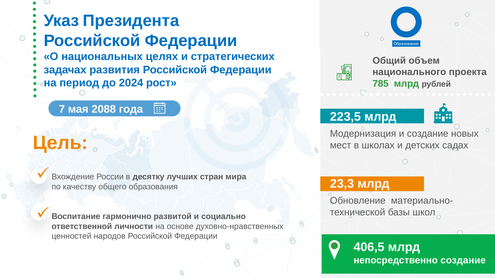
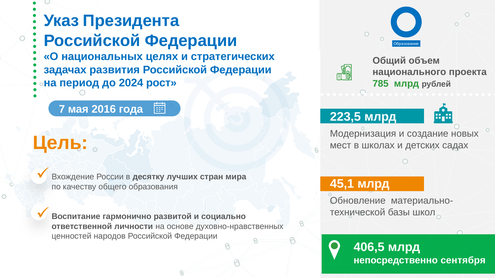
2088: 2088 -> 2016
23,3: 23,3 -> 45,1
непосредственно создание: создание -> сентября
